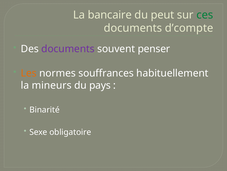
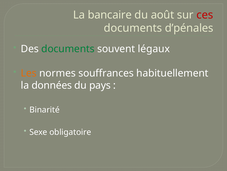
peut: peut -> août
ces colour: green -> red
d’compte: d’compte -> d’pénales
documents at (68, 49) colour: purple -> green
penser: penser -> légaux
mineurs: mineurs -> données
